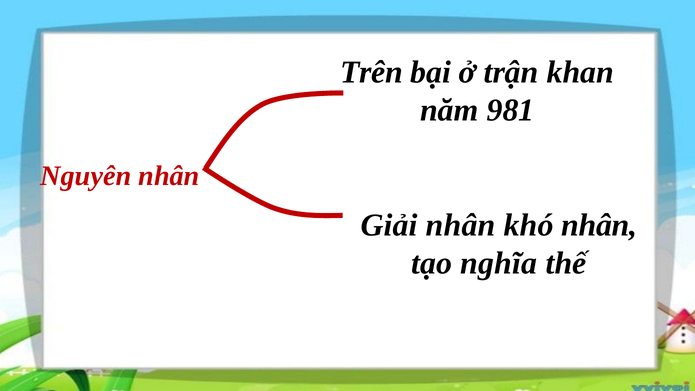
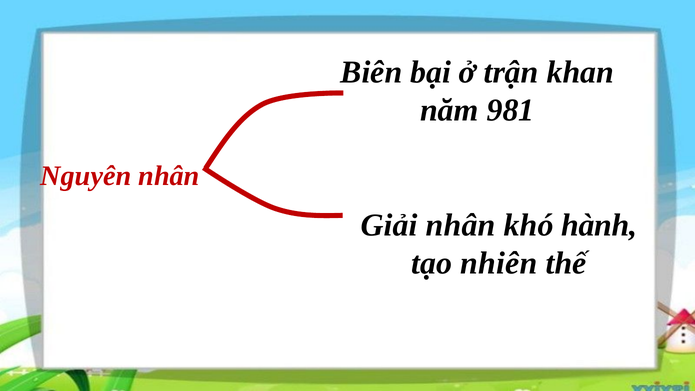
Trên: Trên -> Biên
khó nhân: nhân -> hành
nghĩa: nghĩa -> nhiên
